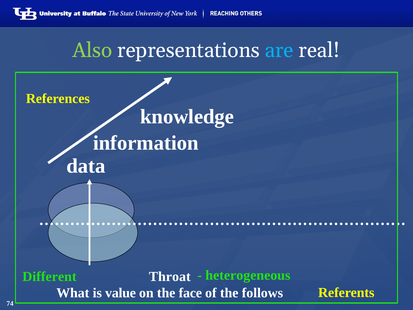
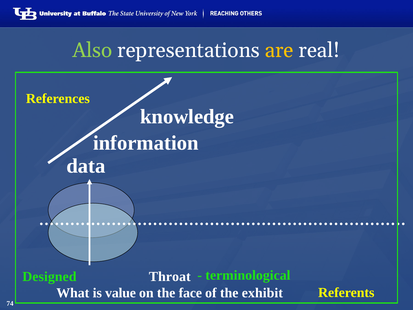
are colour: light blue -> yellow
Different: Different -> Designed
heterogeneous: heterogeneous -> terminological
follows: follows -> exhibit
